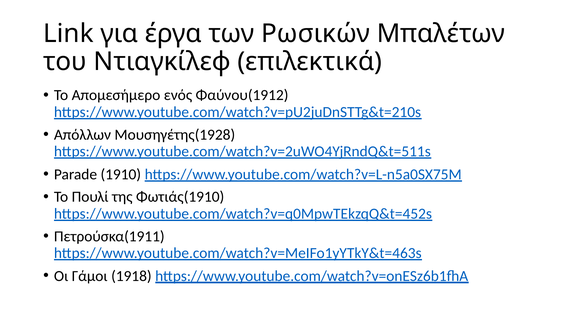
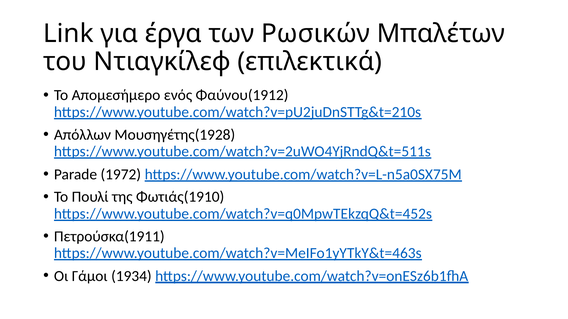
1910: 1910 -> 1972
1918: 1918 -> 1934
